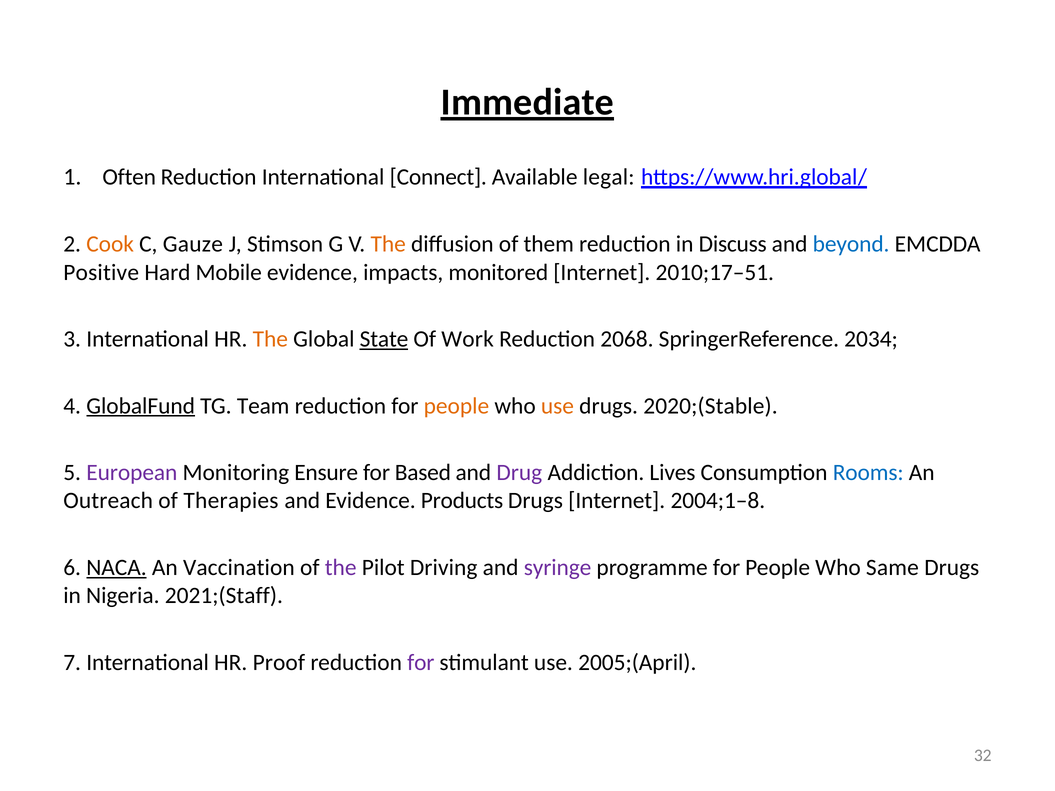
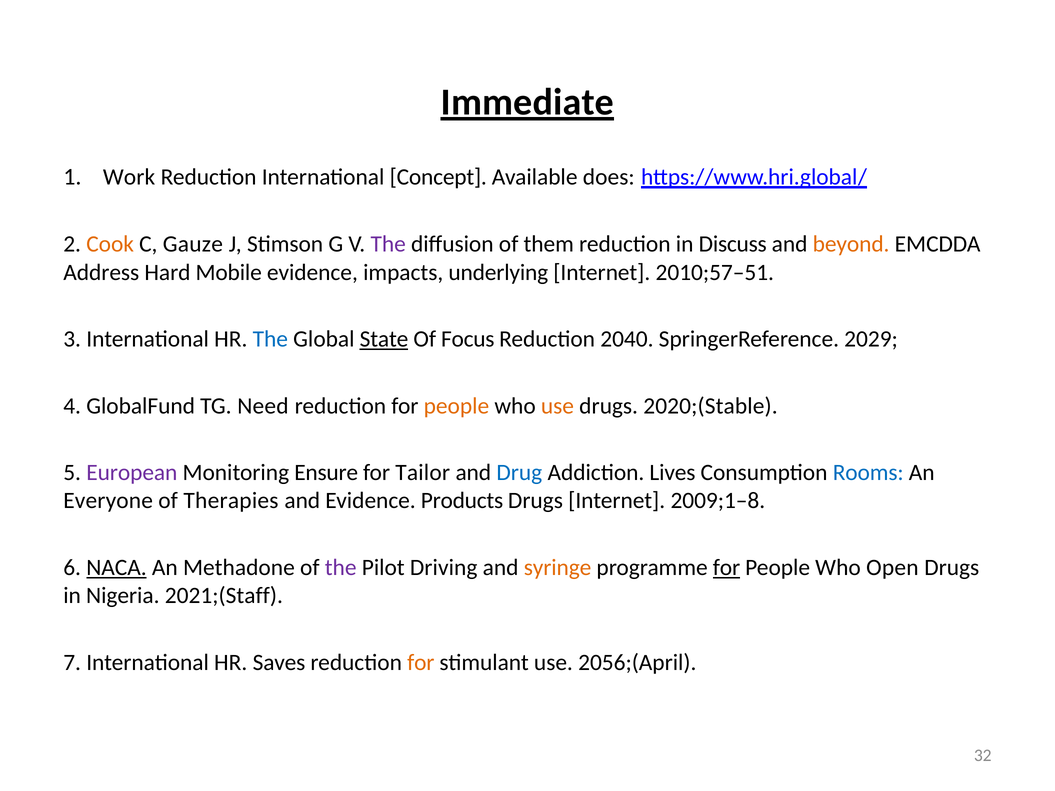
Often: Often -> Work
Connect: Connect -> Concept
legal: legal -> does
The at (388, 244) colour: orange -> purple
beyond colour: blue -> orange
Positive: Positive -> Address
monitored: monitored -> underlying
2010;17–51: 2010;17–51 -> 2010;57–51
The at (270, 339) colour: orange -> blue
Work: Work -> Focus
2068: 2068 -> 2040
2034: 2034 -> 2029
GlobalFund underline: present -> none
Team: Team -> Need
Based: Based -> Tailor
Drug colour: purple -> blue
Outreach: Outreach -> Everyone
2004;1–8: 2004;1–8 -> 2009;1–8
Vaccination: Vaccination -> Methadone
syringe colour: purple -> orange
for at (727, 568) underline: none -> present
Same: Same -> Open
Proof: Proof -> Saves
for at (421, 663) colour: purple -> orange
2005;(April: 2005;(April -> 2056;(April
